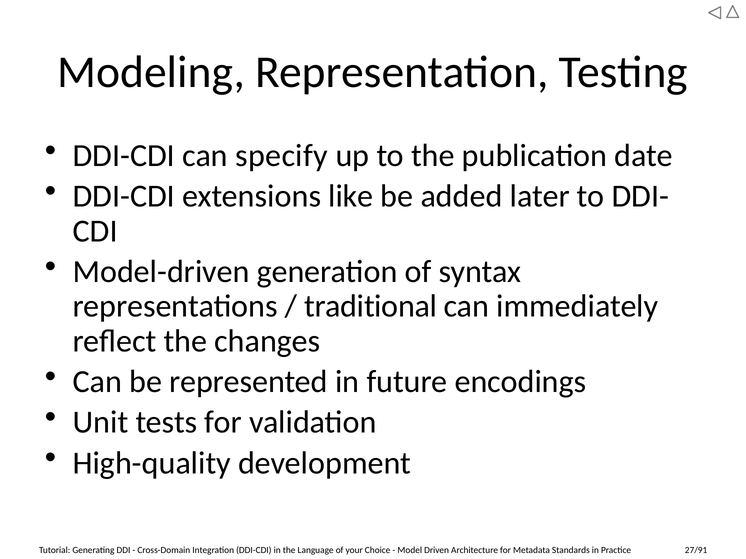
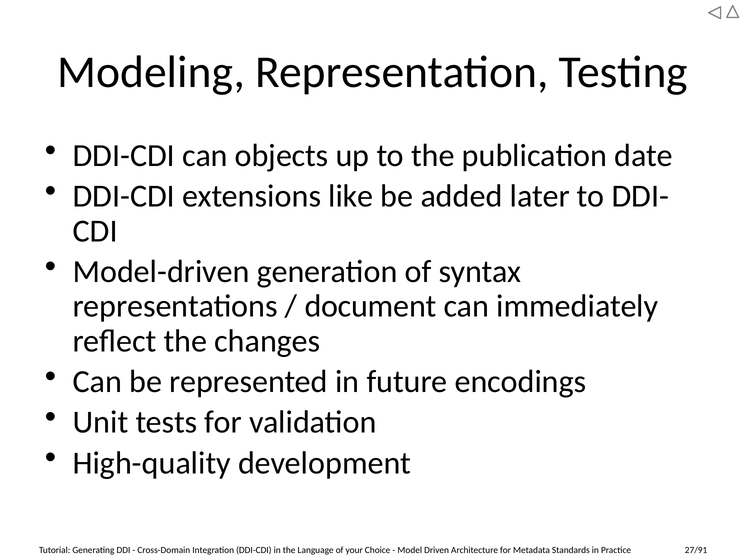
specify: specify -> objects
traditional: traditional -> document
